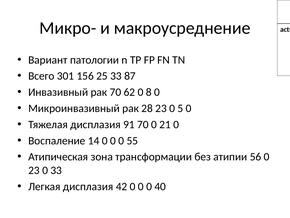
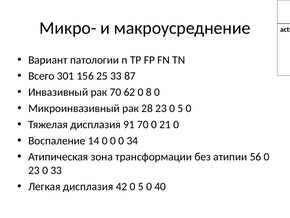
55: 55 -> 34
42 0 0: 0 -> 5
